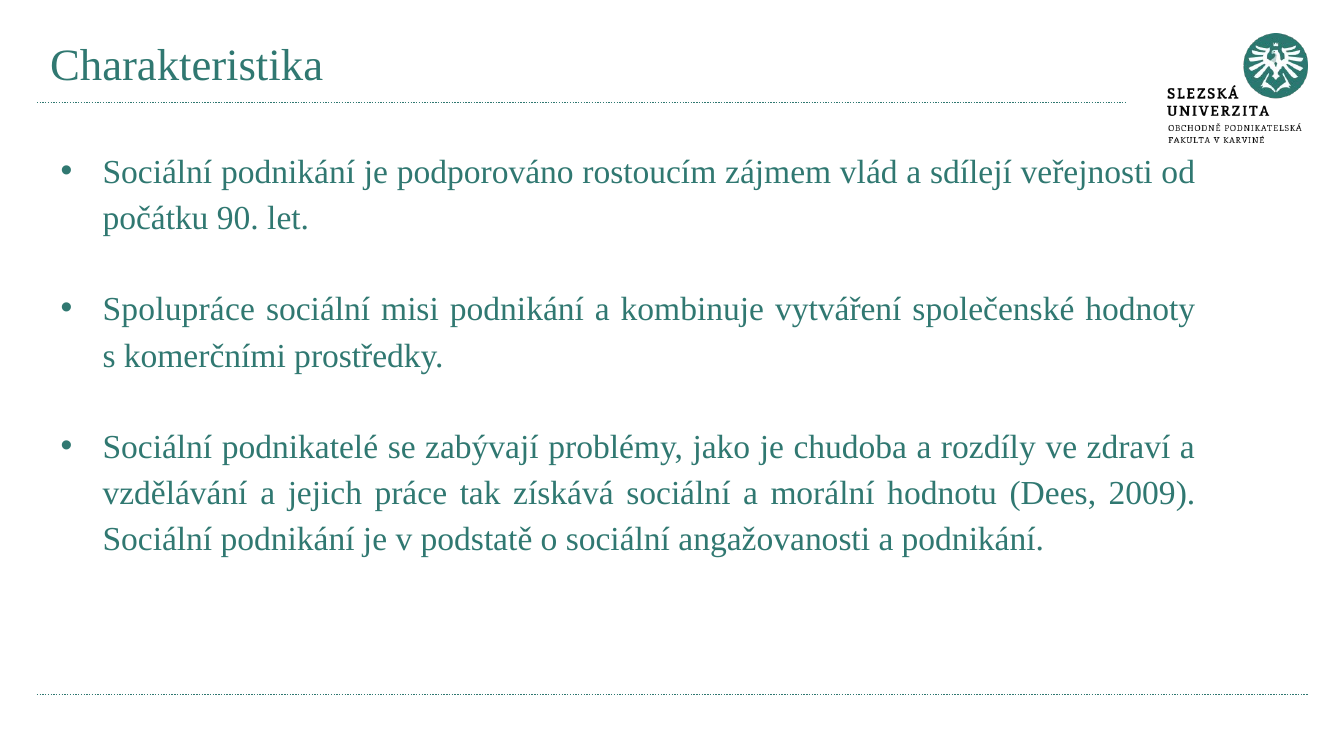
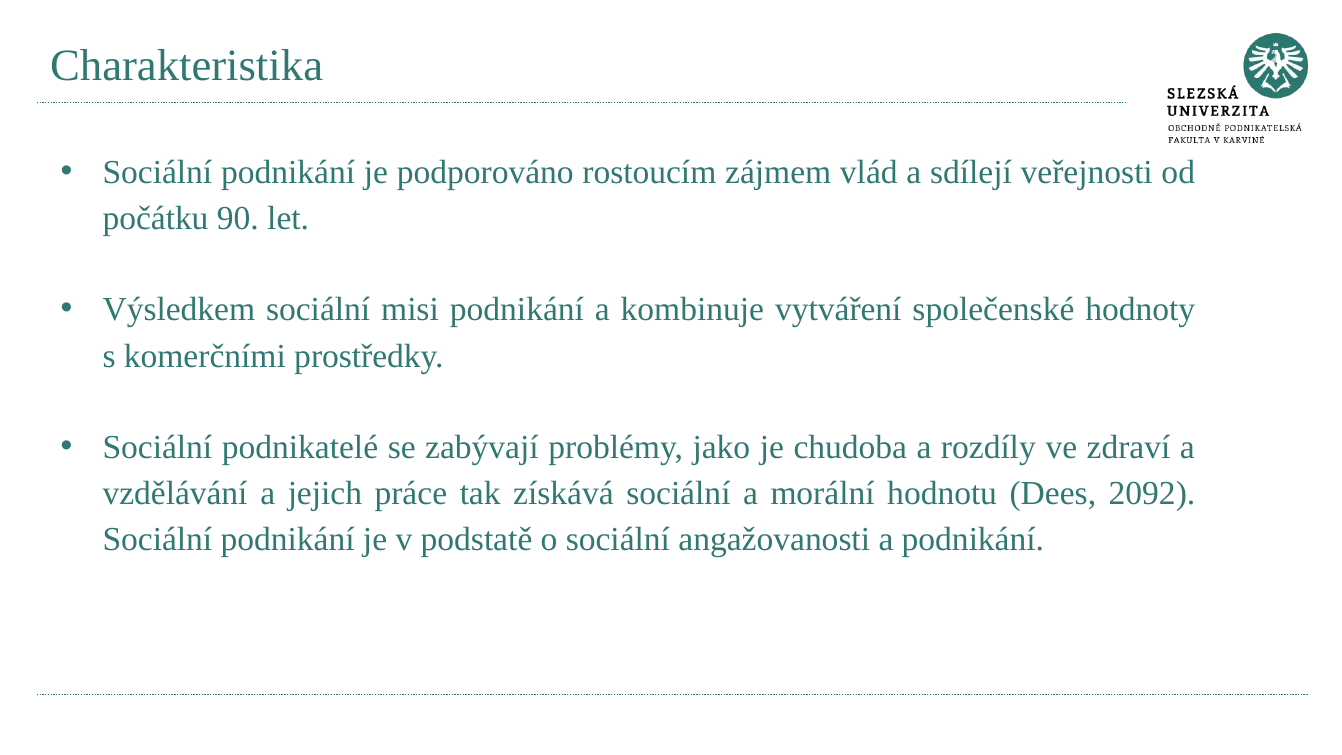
Spolupráce: Spolupráce -> Výsledkem
2009: 2009 -> 2092
